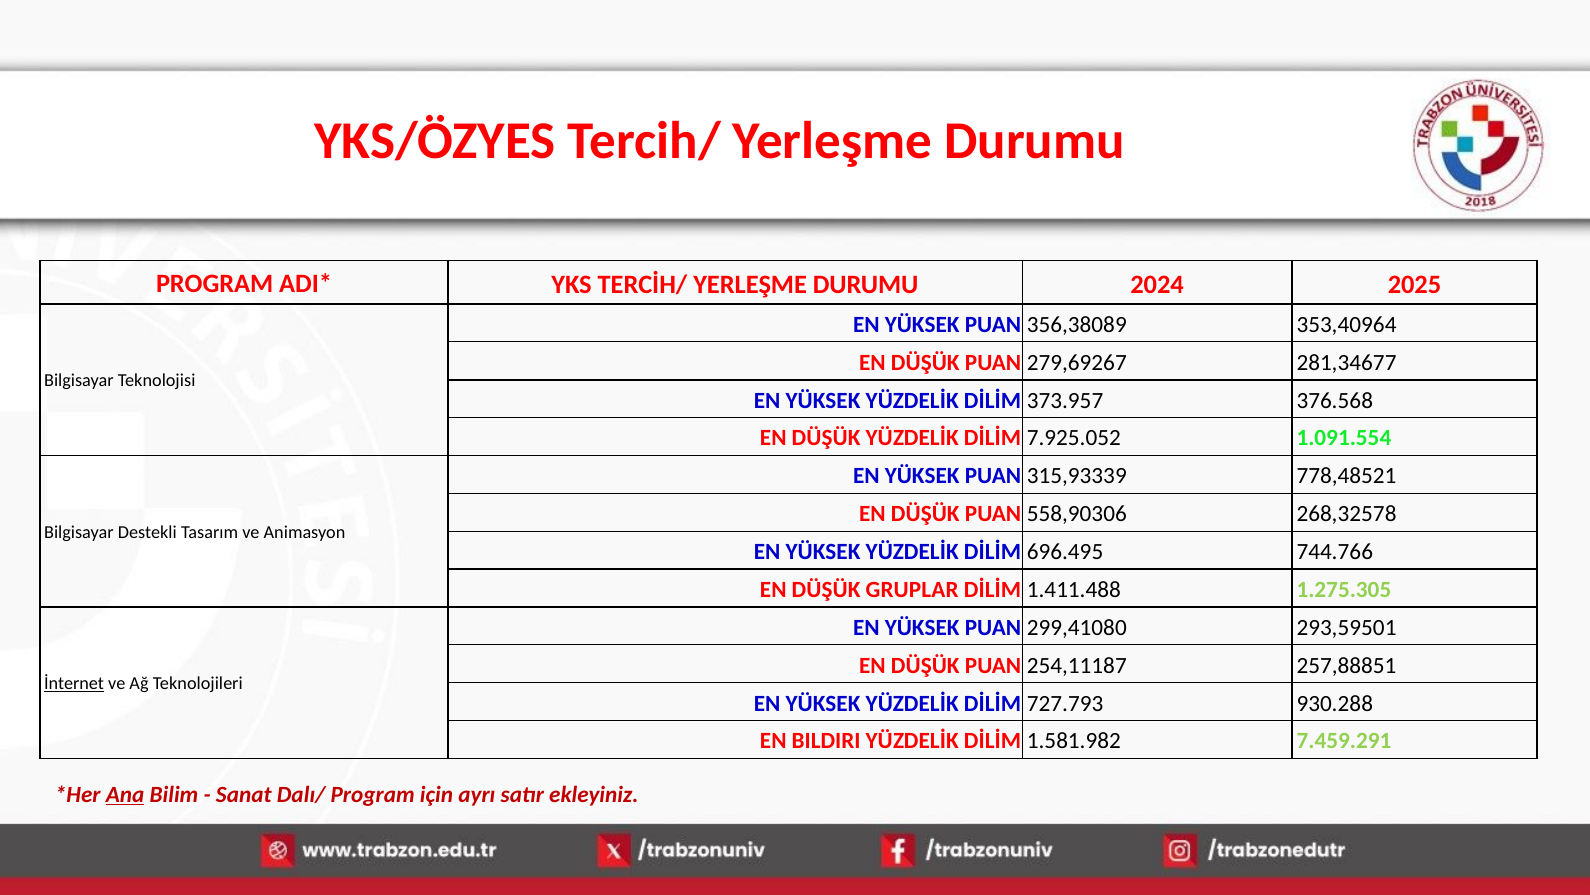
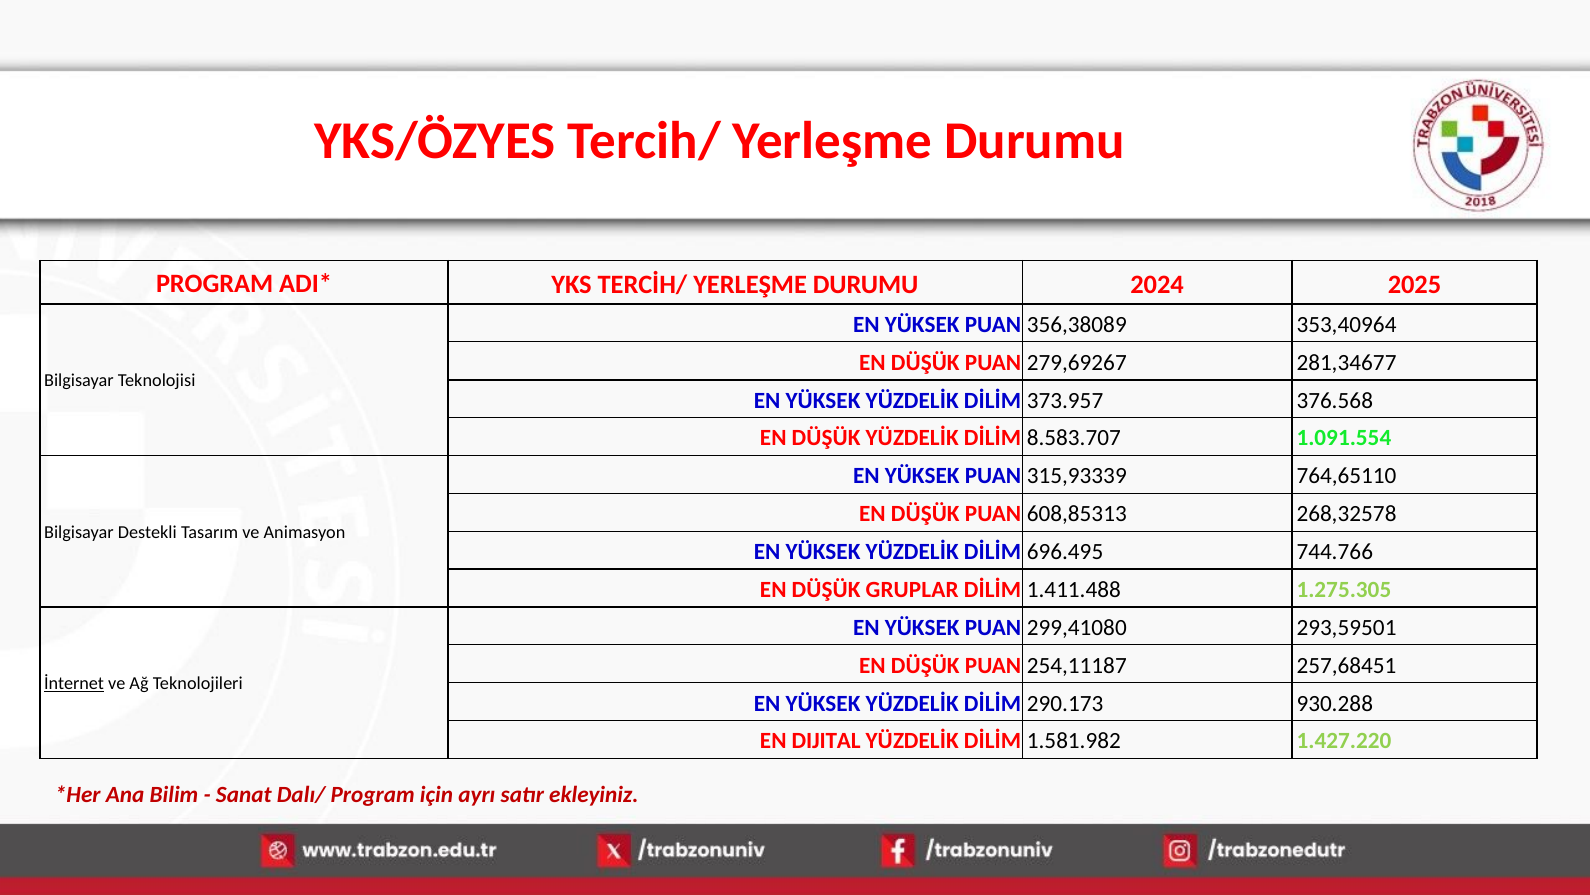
7.925.052: 7.925.052 -> 8.583.707
778,48521: 778,48521 -> 764,65110
558,90306: 558,90306 -> 608,85313
257,88851: 257,88851 -> 257,68451
727.793: 727.793 -> 290.173
BILDIRI: BILDIRI -> DIJITAL
7.459.291: 7.459.291 -> 1.427.220
Ana underline: present -> none
